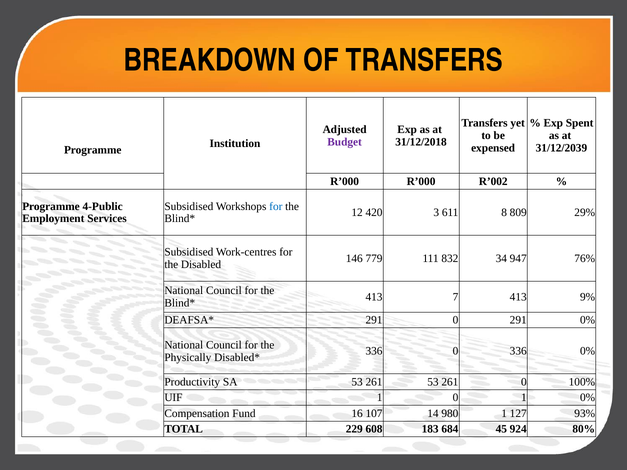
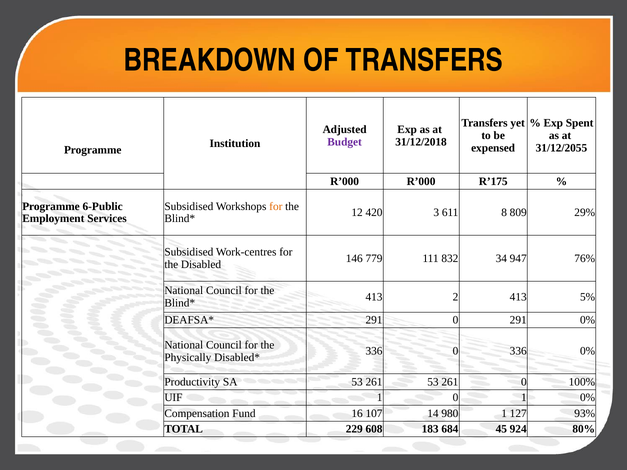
31/12/2039: 31/12/2039 -> 31/12/2055
R’002: R’002 -> R’175
4-Public: 4-Public -> 6-Public
for at (276, 206) colour: blue -> orange
7: 7 -> 2
9%: 9% -> 5%
